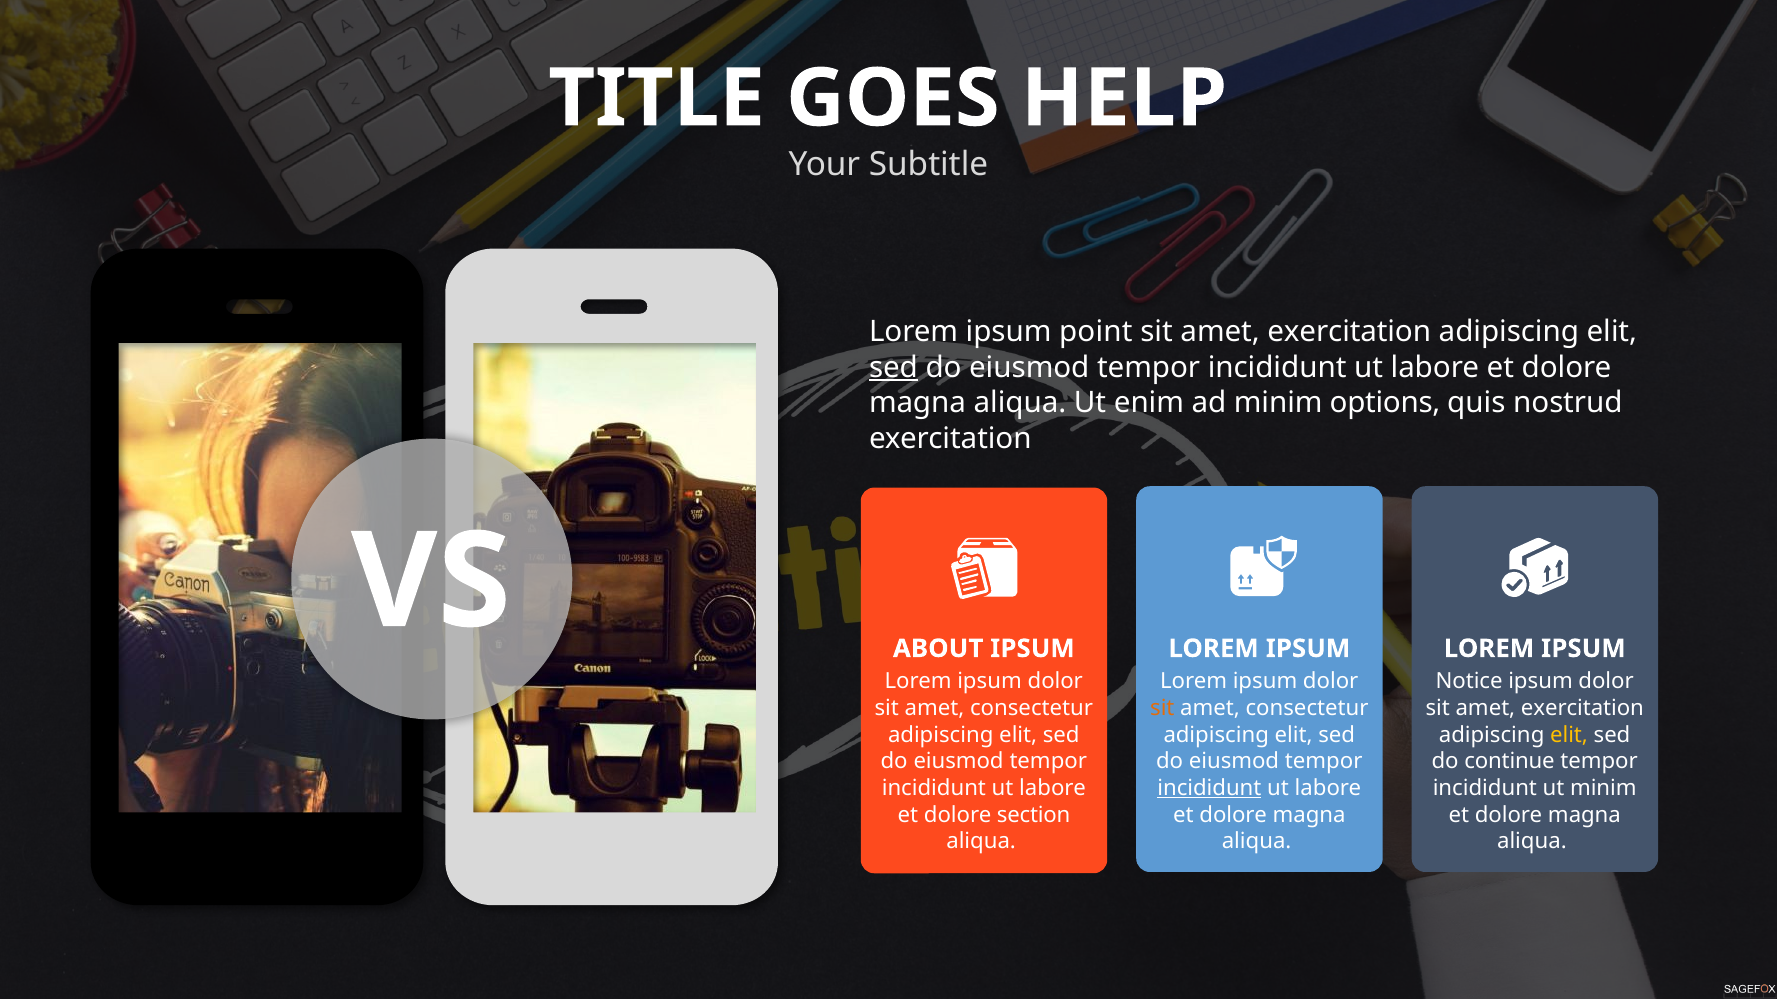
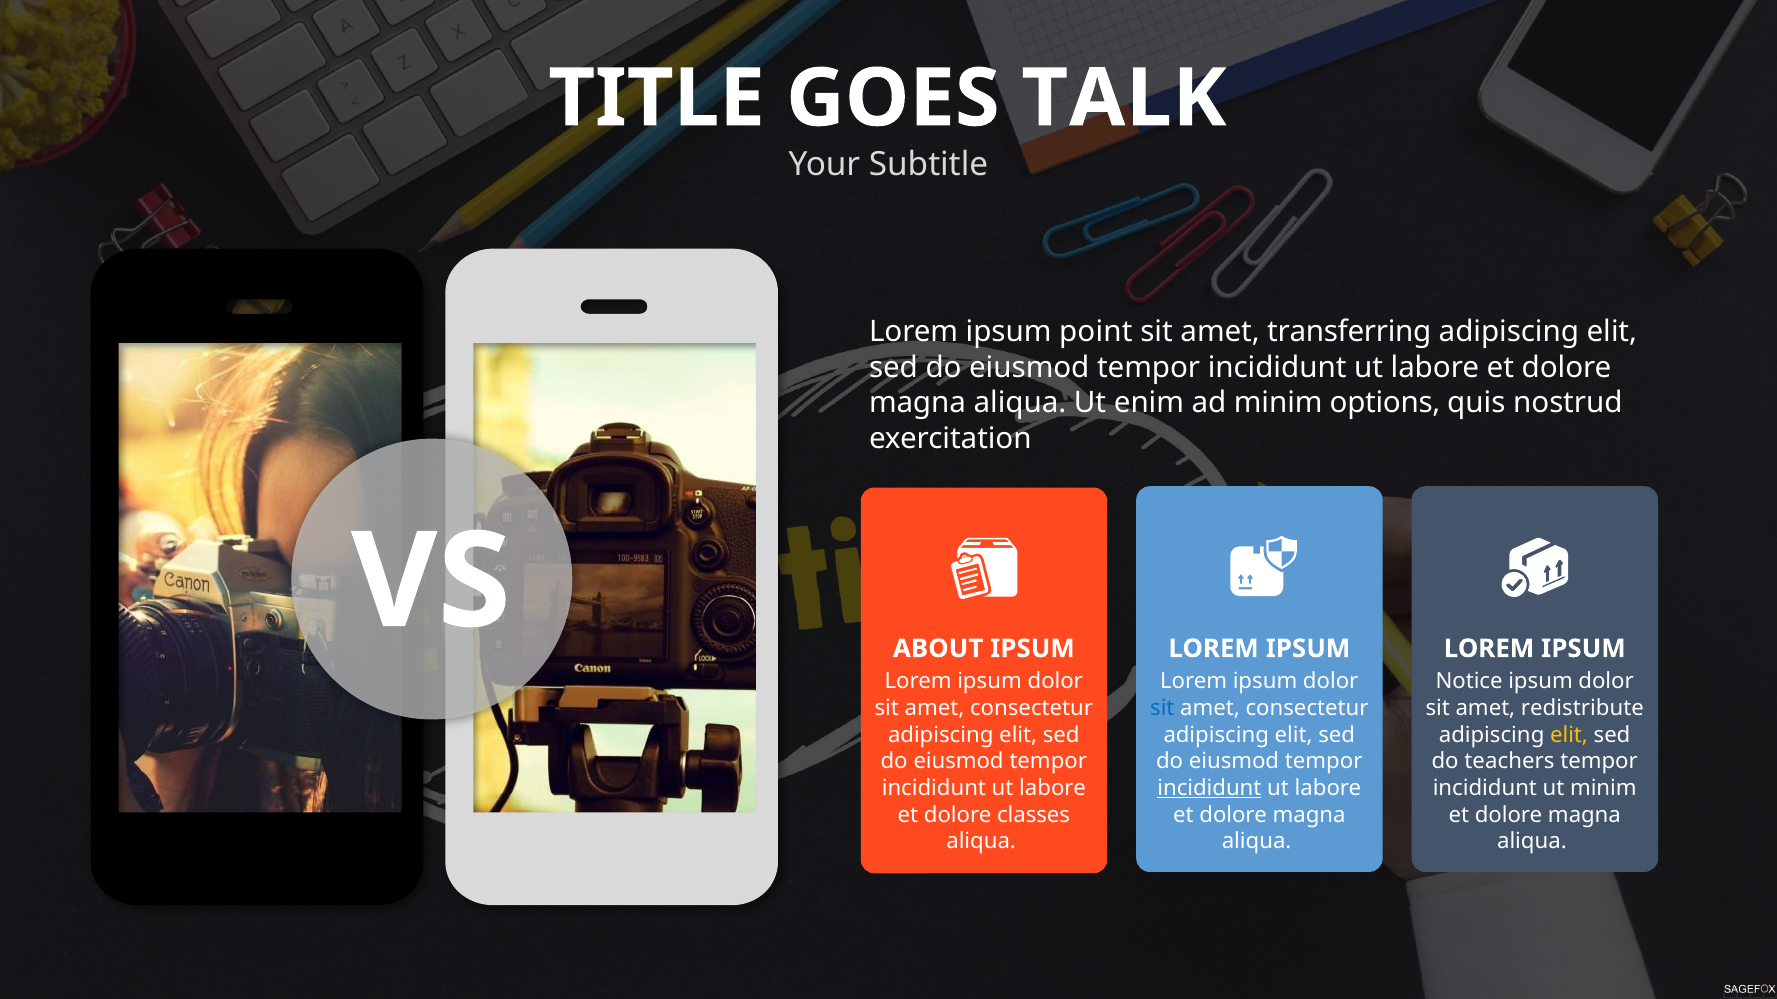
HELP: HELP -> TALK
exercitation at (1349, 332): exercitation -> transferring
sed at (893, 367) underline: present -> none
sit at (1162, 709) colour: orange -> blue
exercitation at (1582, 709): exercitation -> redistribute
continue: continue -> teachers
section: section -> classes
